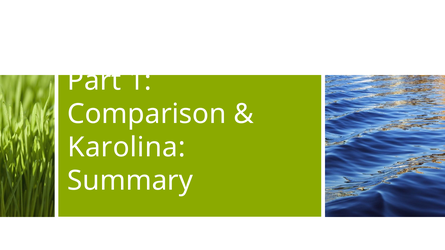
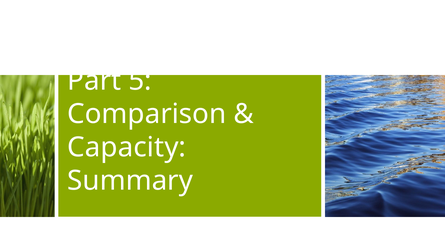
1: 1 -> 5
Karolina: Karolina -> Capacity
